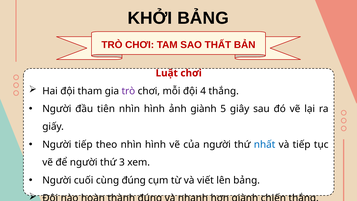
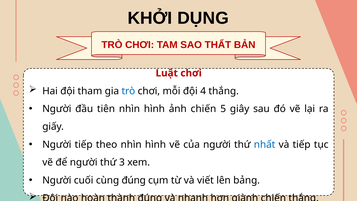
KHỞI BẢNG: BẢNG -> DỤNG
trò at (128, 91) colour: purple -> blue
ảnh giành: giành -> chiến
